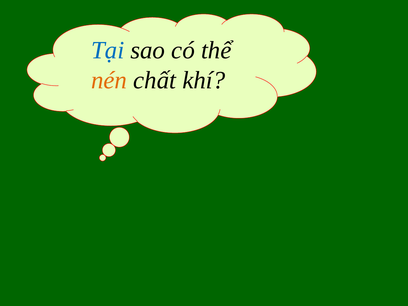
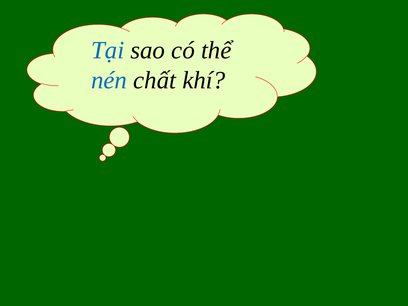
nén colour: orange -> blue
